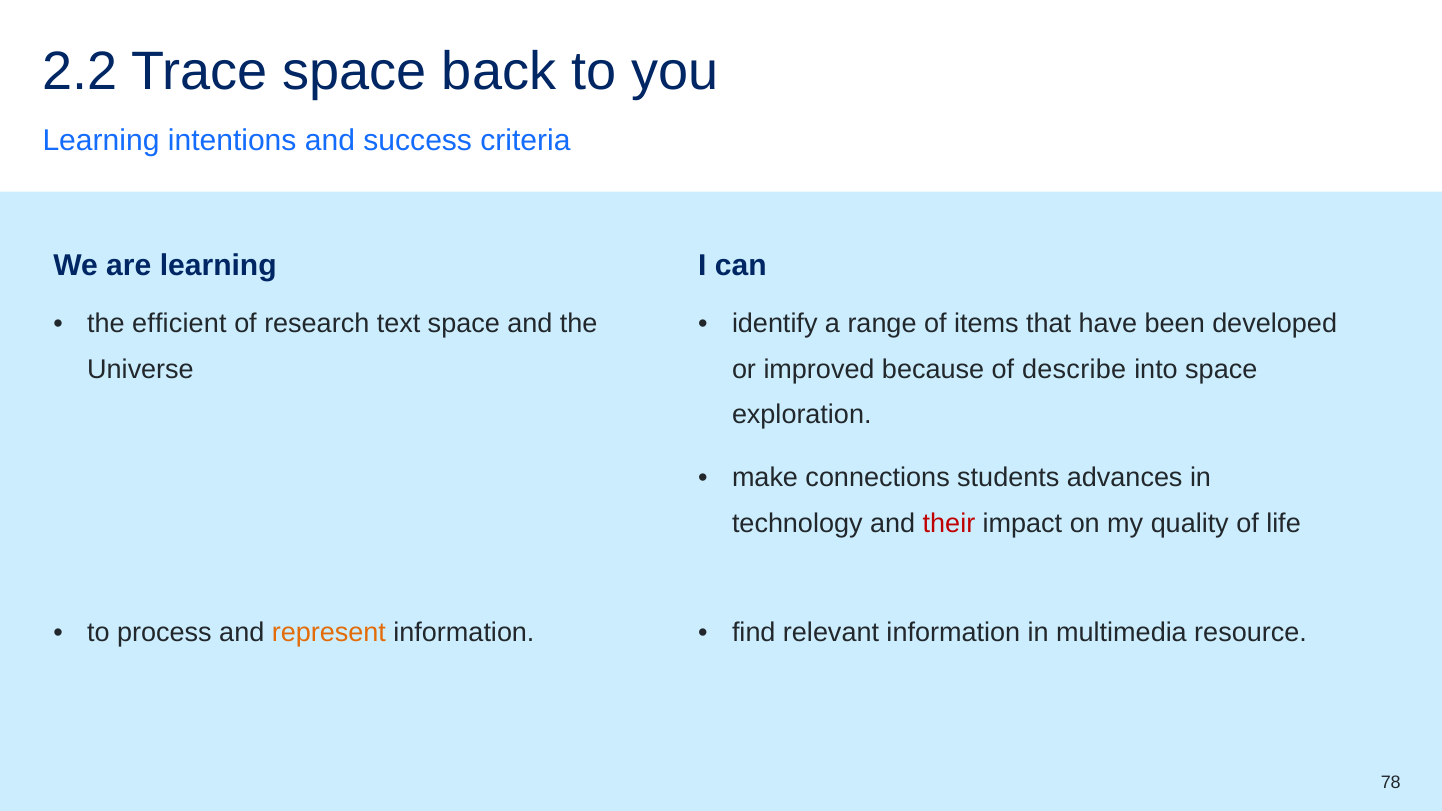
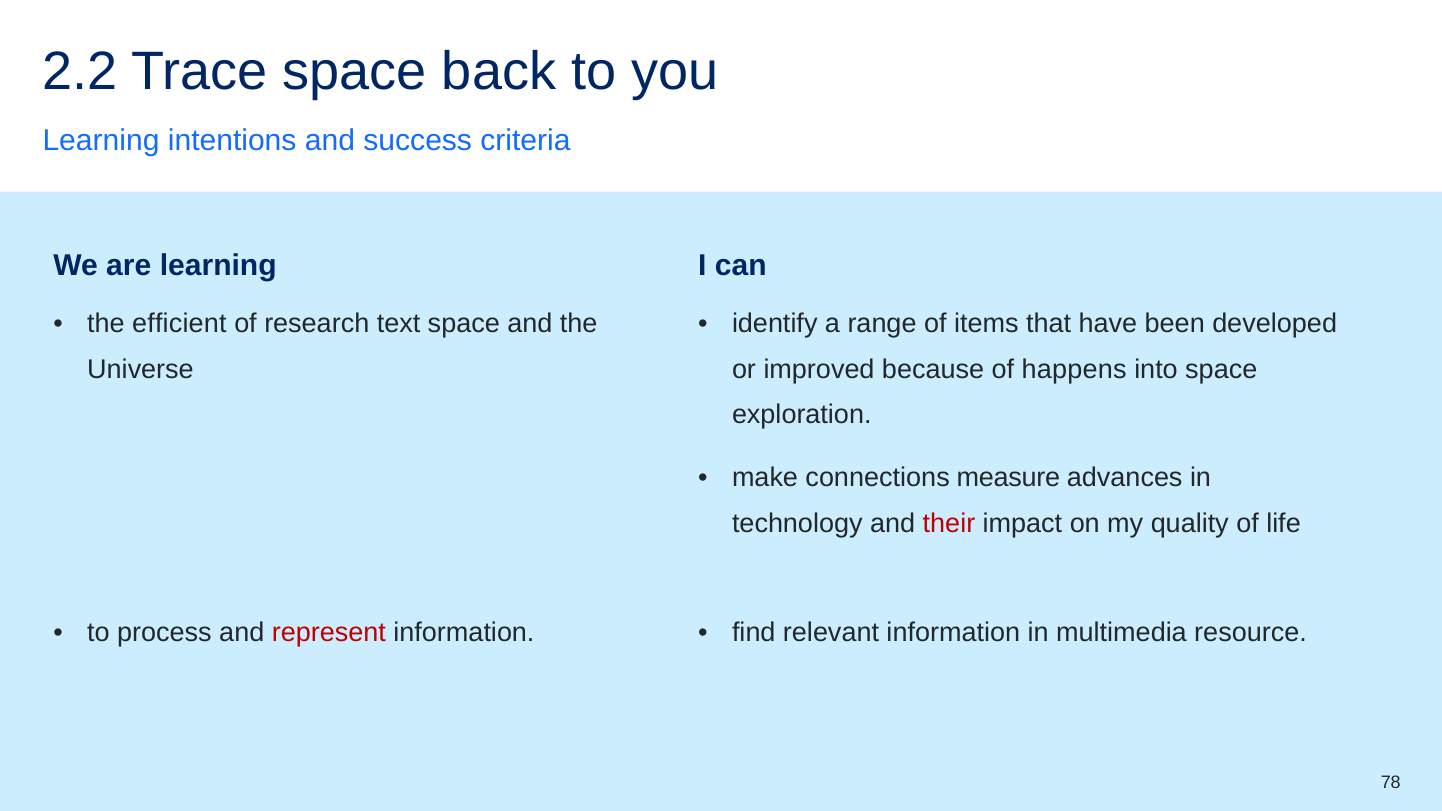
describe: describe -> happens
students: students -> measure
represent colour: orange -> red
